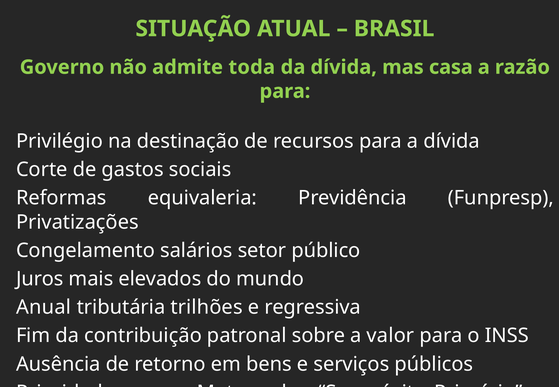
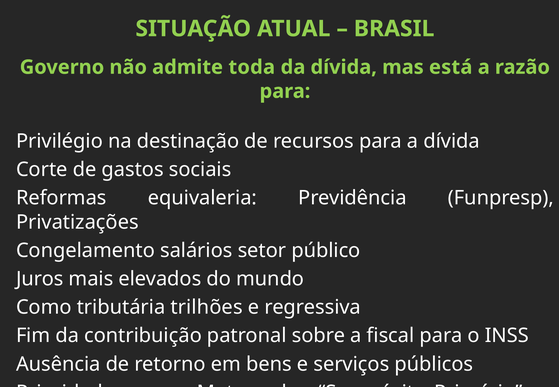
casa: casa -> está
Anual: Anual -> Como
valor: valor -> fiscal
